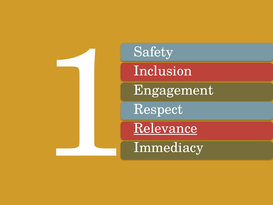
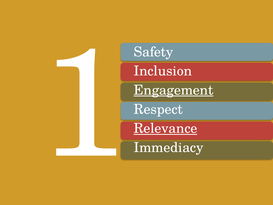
Engagement underline: none -> present
